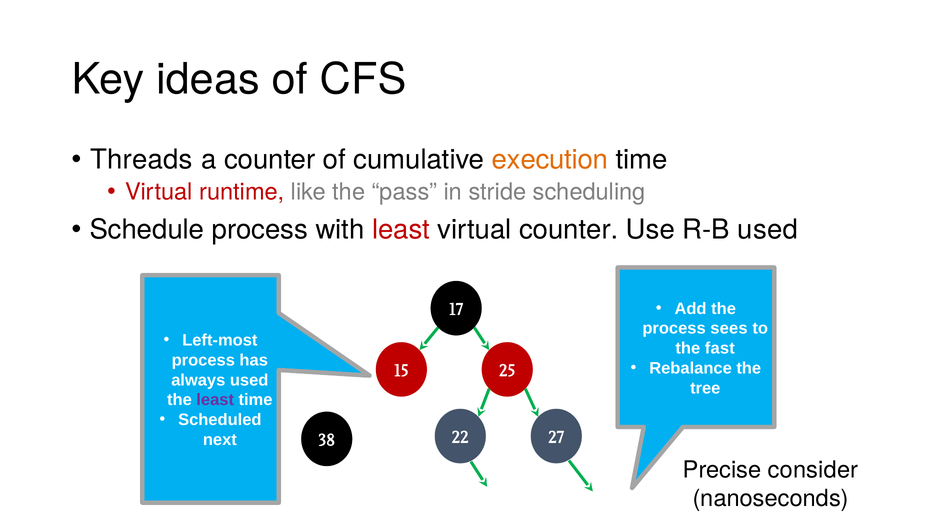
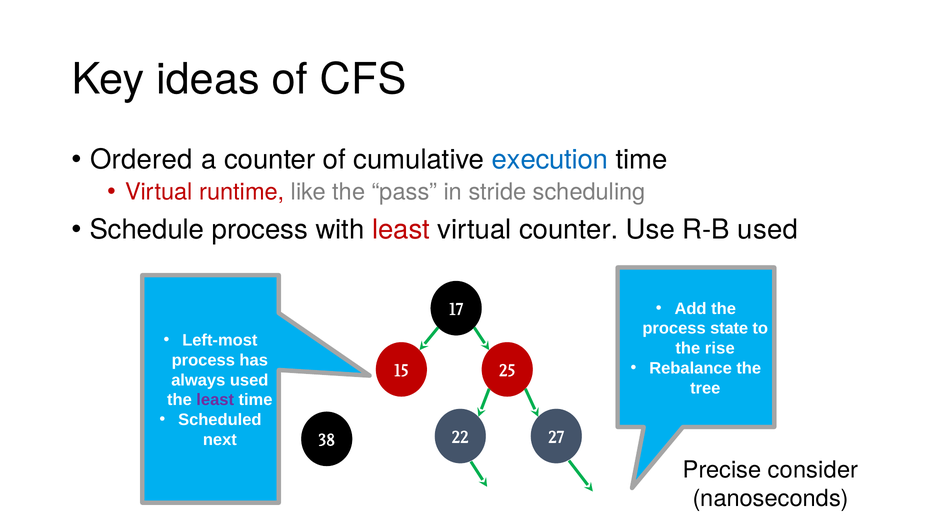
Threads: Threads -> Ordered
execution colour: orange -> blue
sees: sees -> state
fast: fast -> rise
